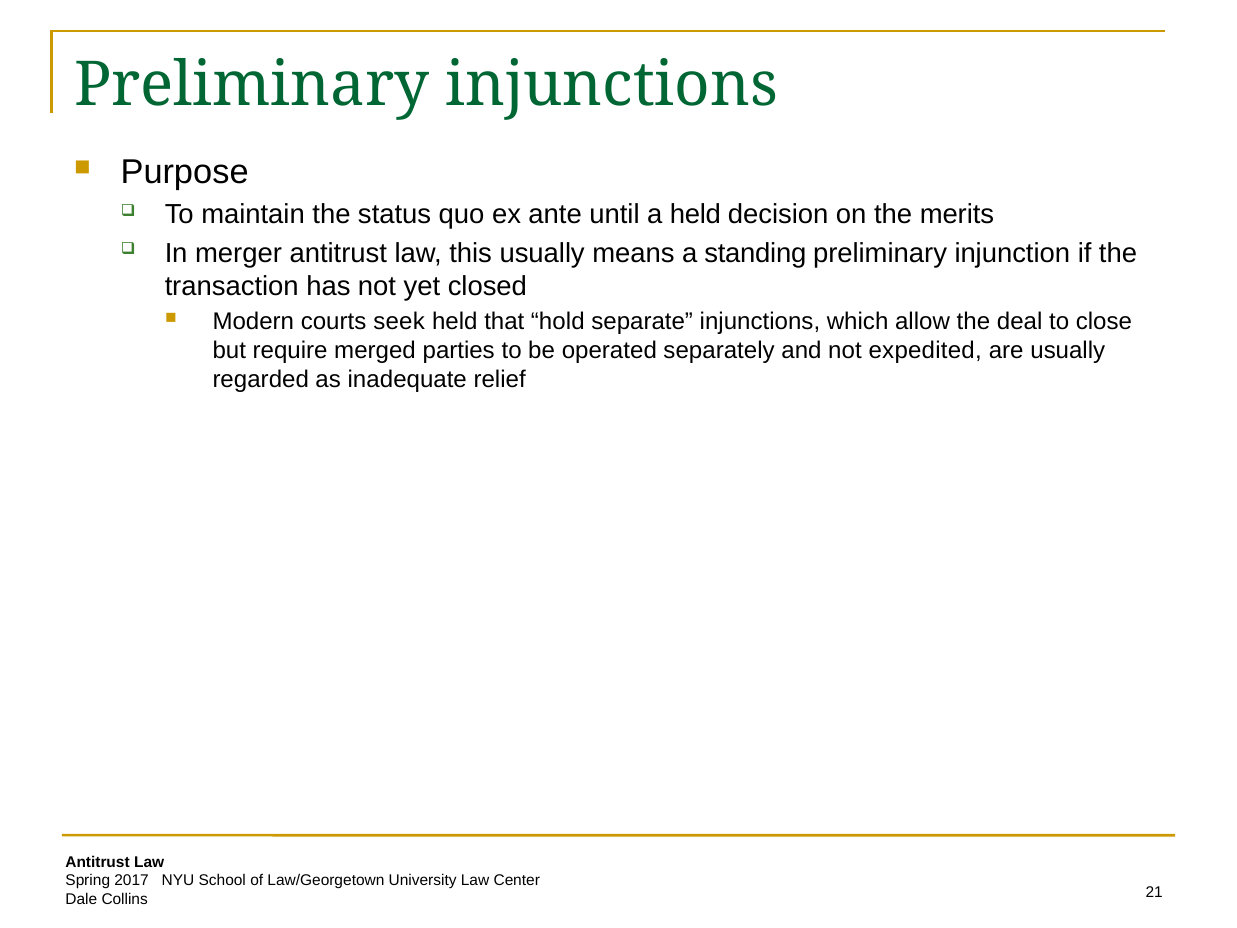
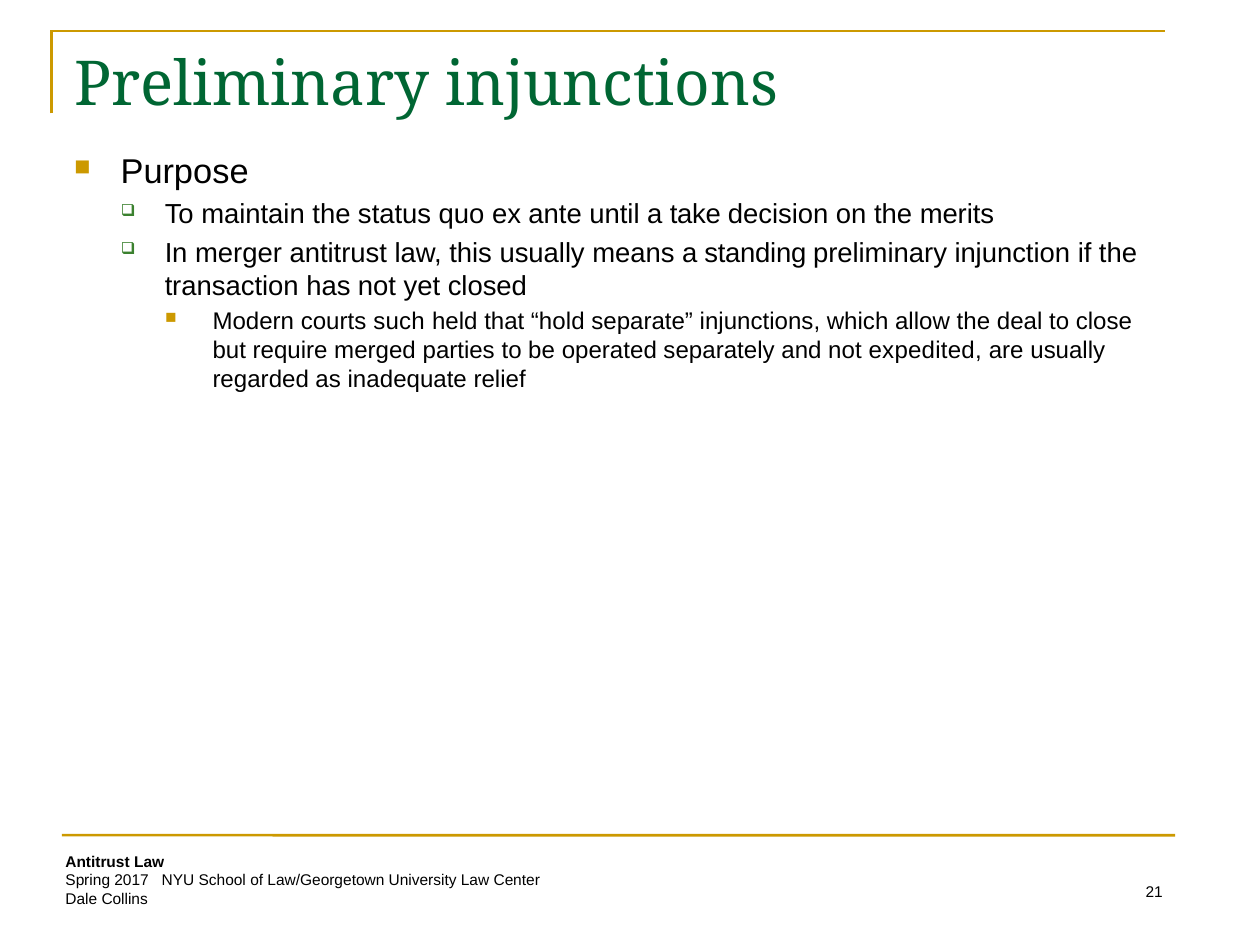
a held: held -> take
seek: seek -> such
